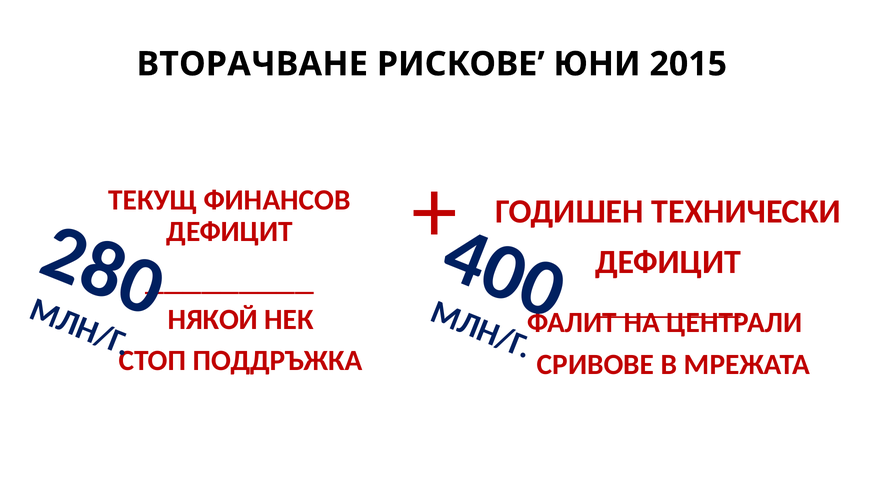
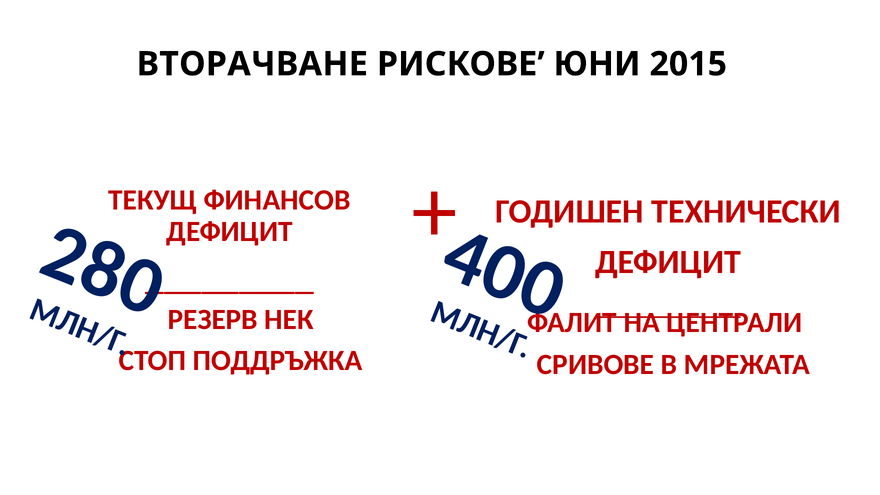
НЯКОЙ: НЯКОЙ -> РЕЗЕРВ
